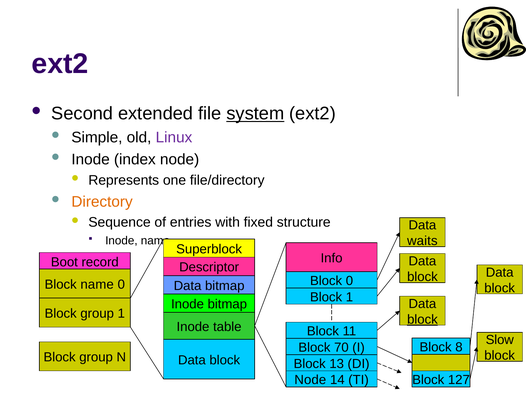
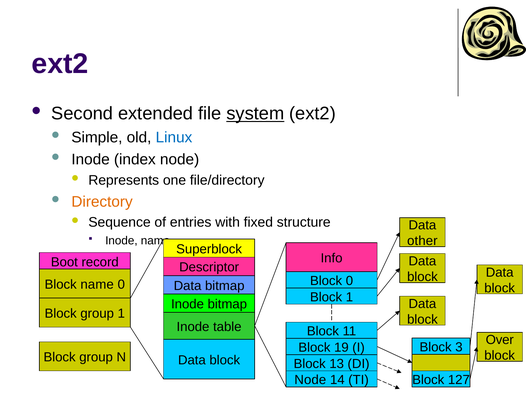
Linux colour: purple -> blue
waits: waits -> other
block at (422, 320) underline: present -> none
Slow: Slow -> Over
8: 8 -> 3
70: 70 -> 19
